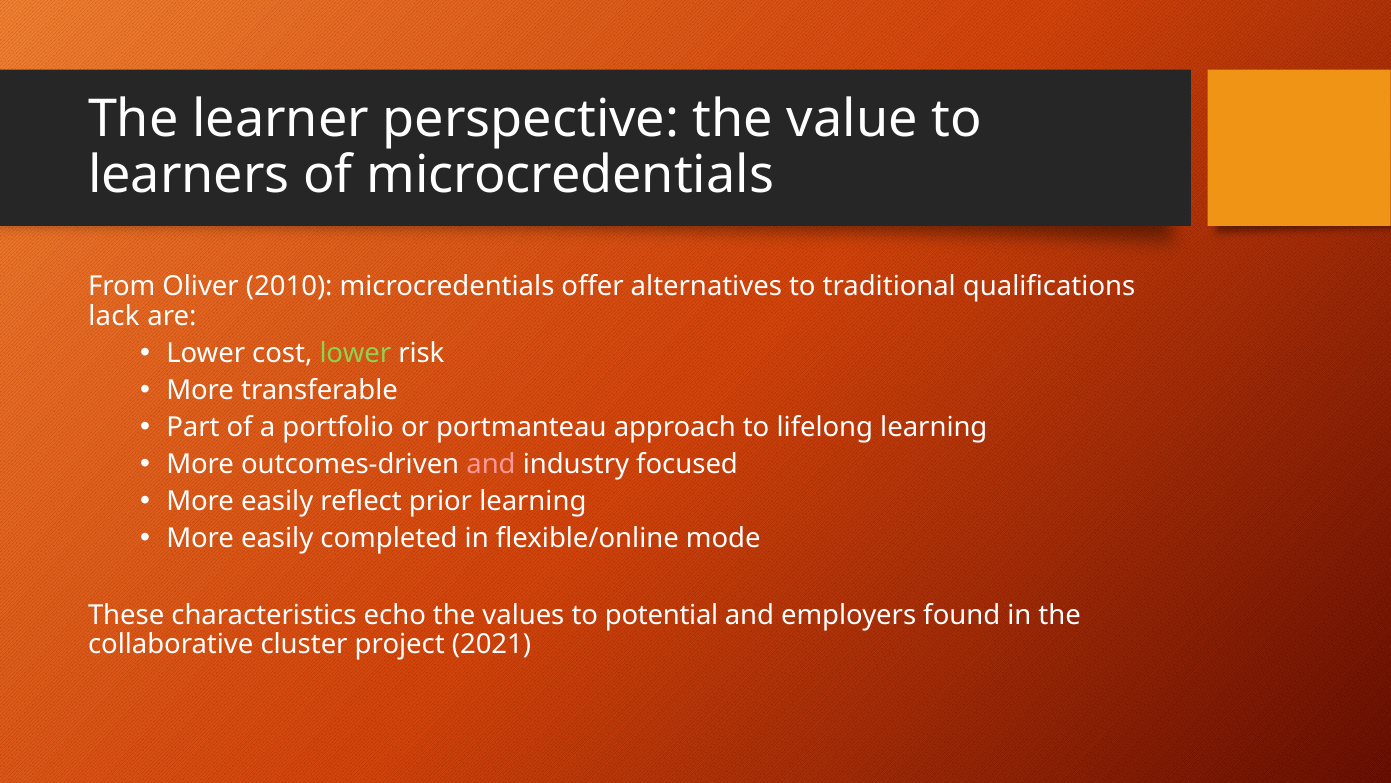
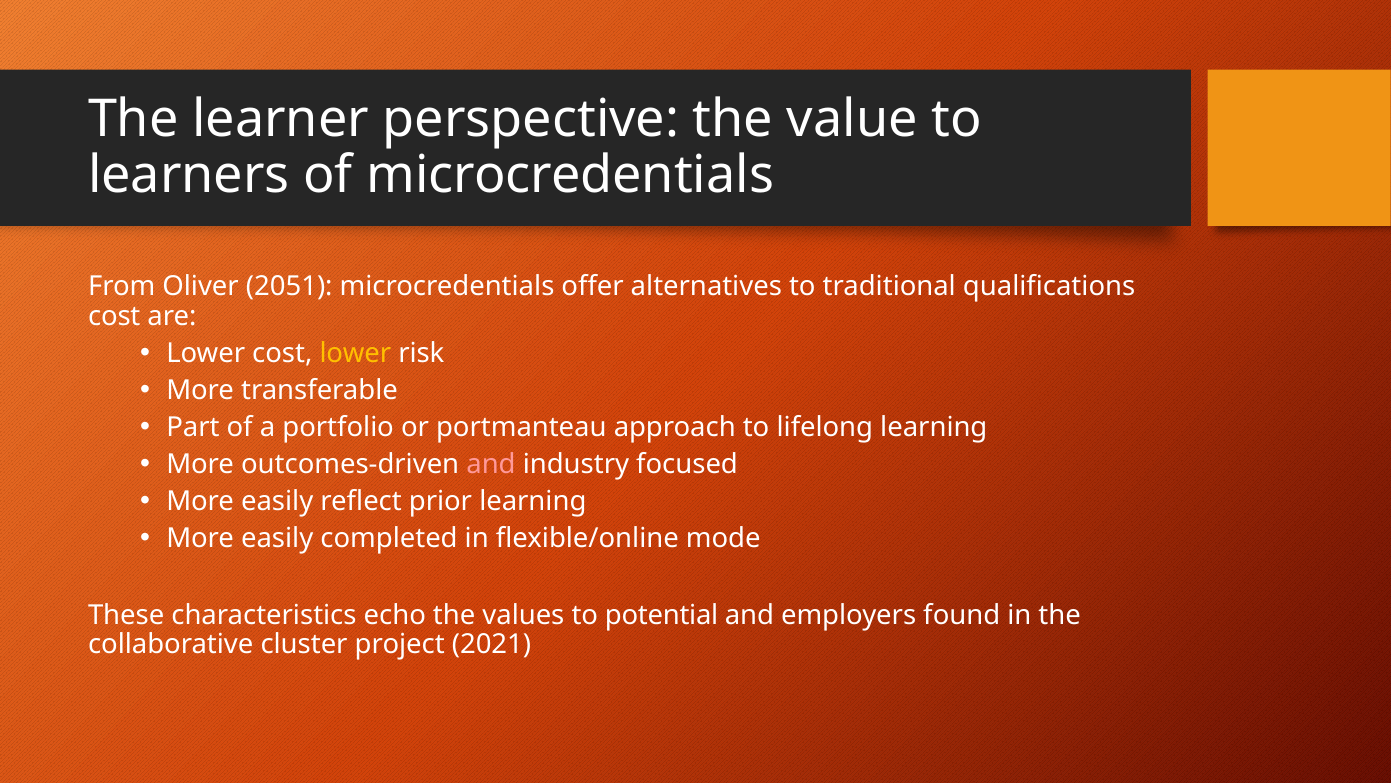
2010: 2010 -> 2051
lack at (114, 316): lack -> cost
lower at (355, 353) colour: light green -> yellow
